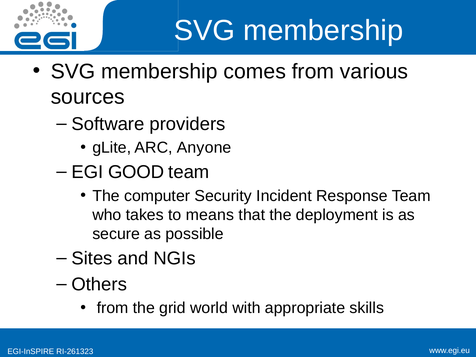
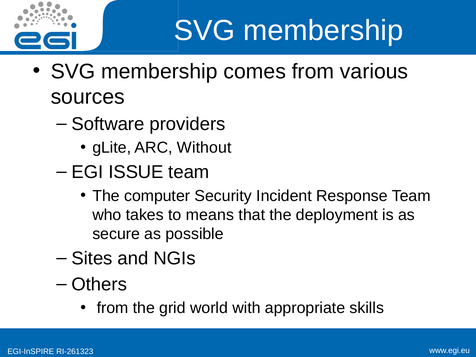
Anyone: Anyone -> Without
GOOD: GOOD -> ISSUE
